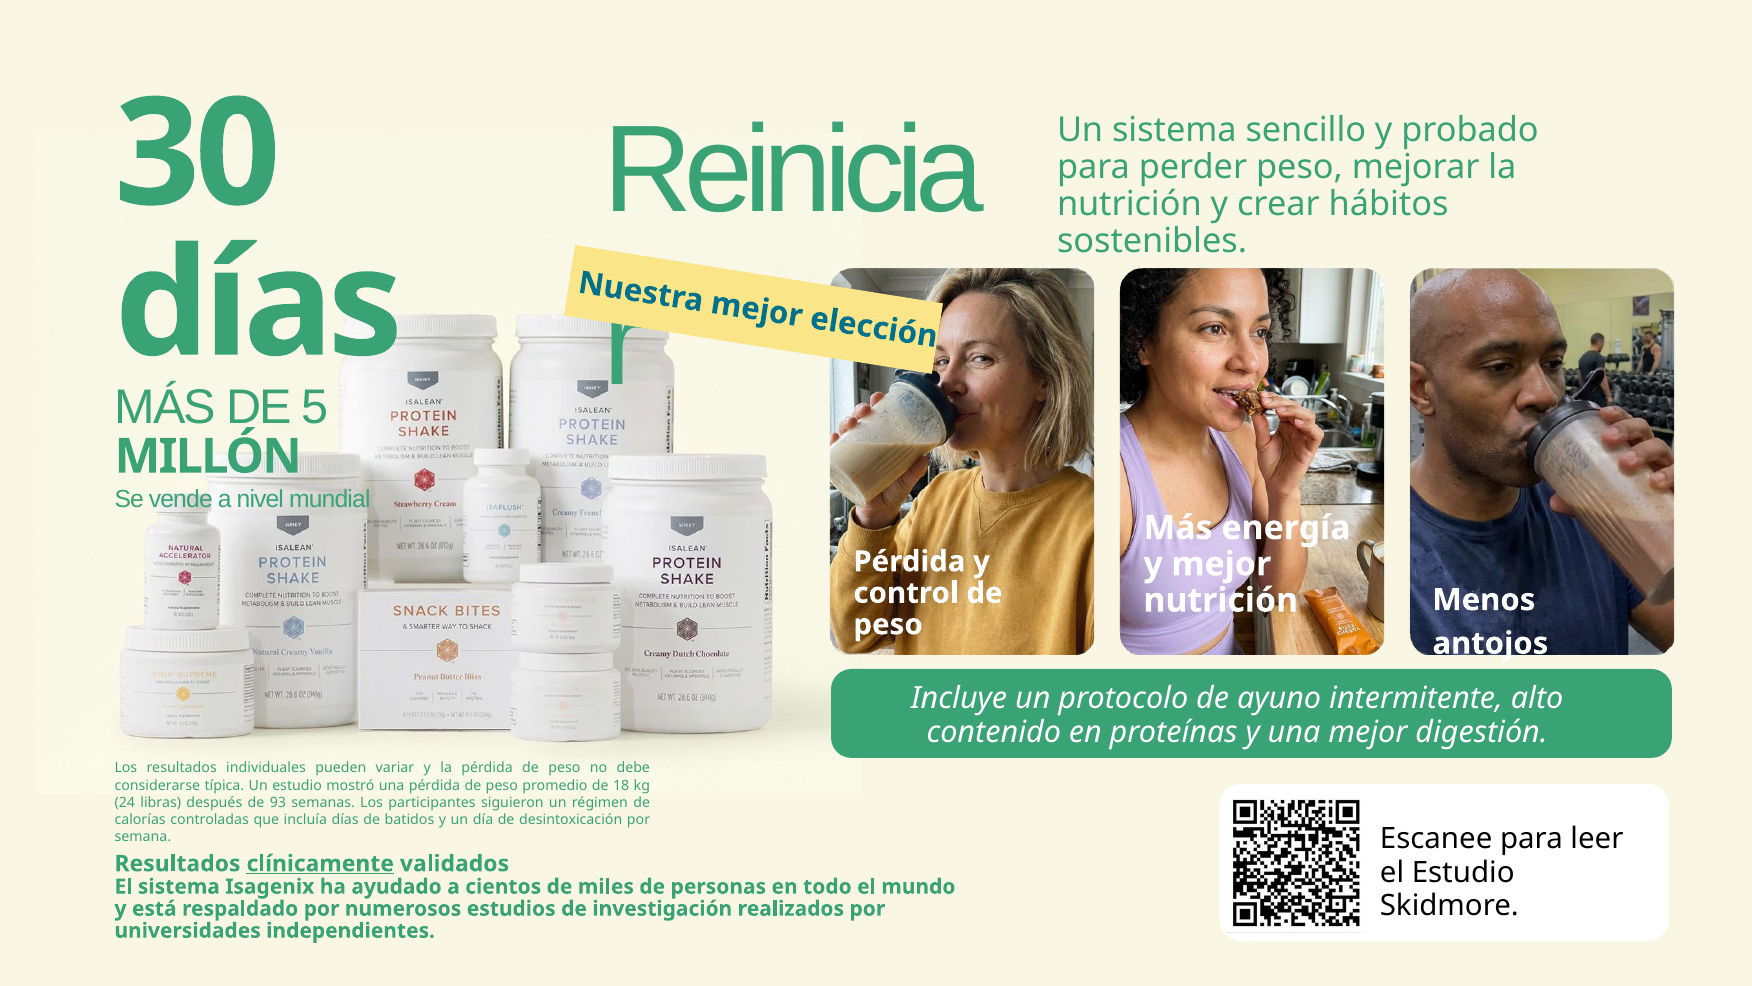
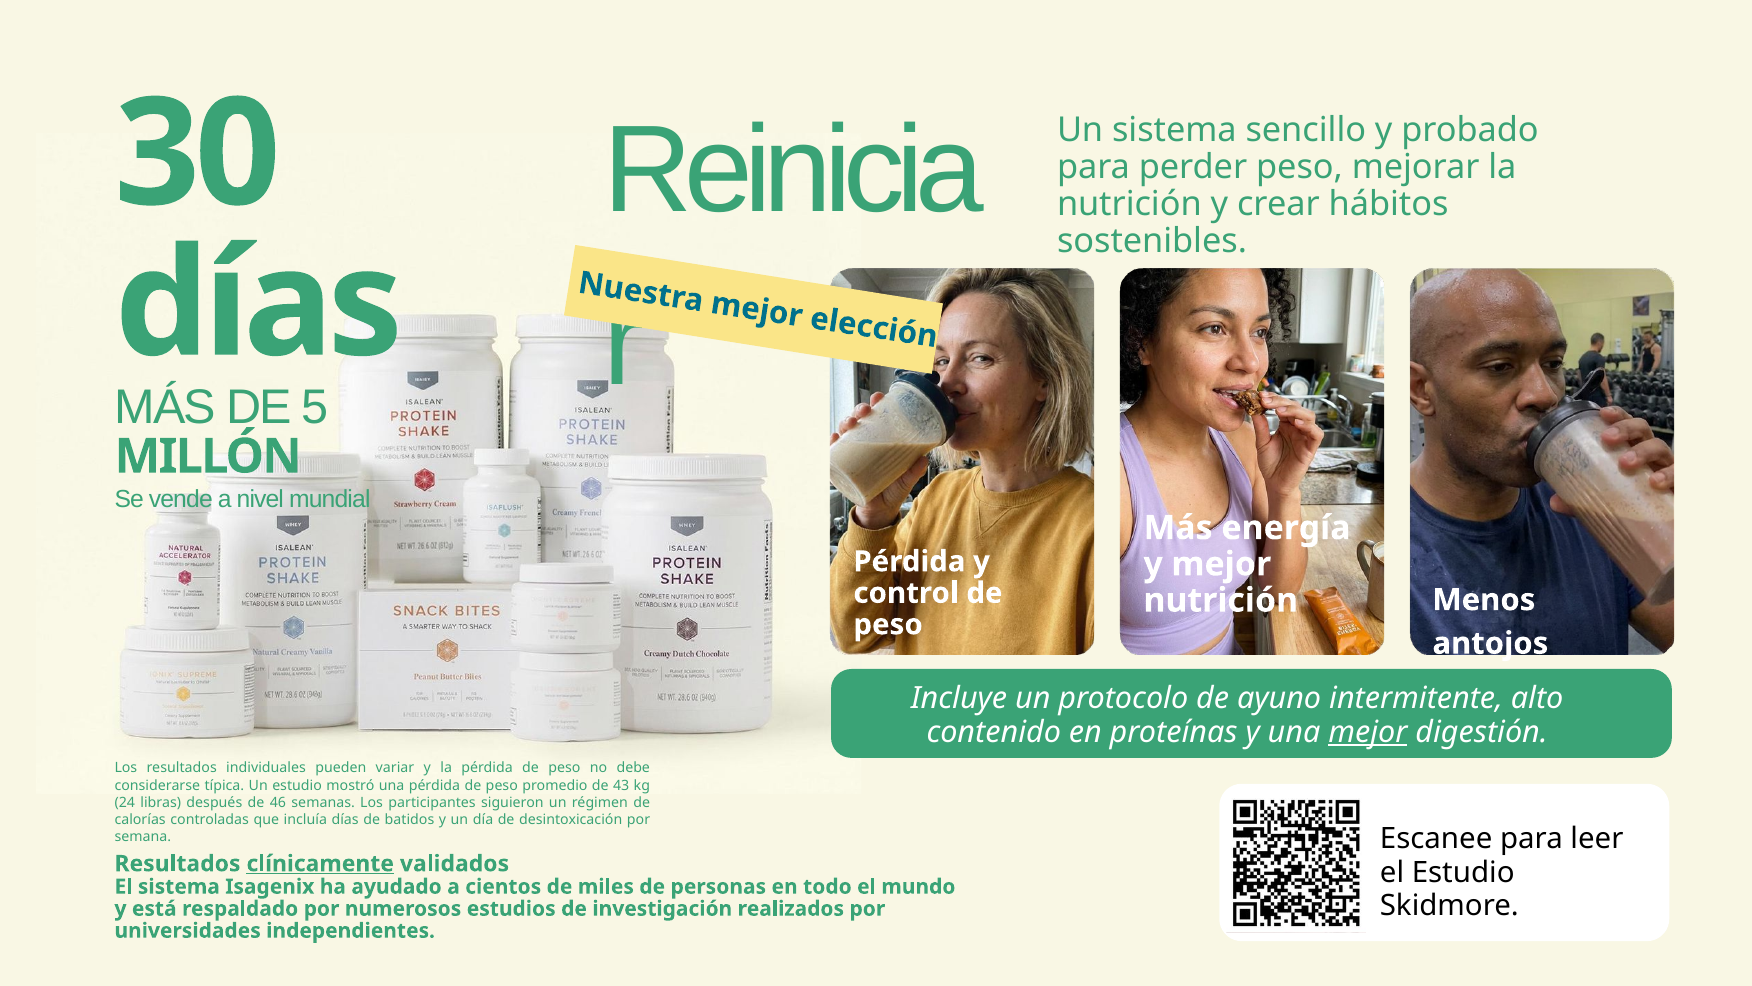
mejor at (1368, 732) underline: none -> present
18: 18 -> 43
93: 93 -> 46
